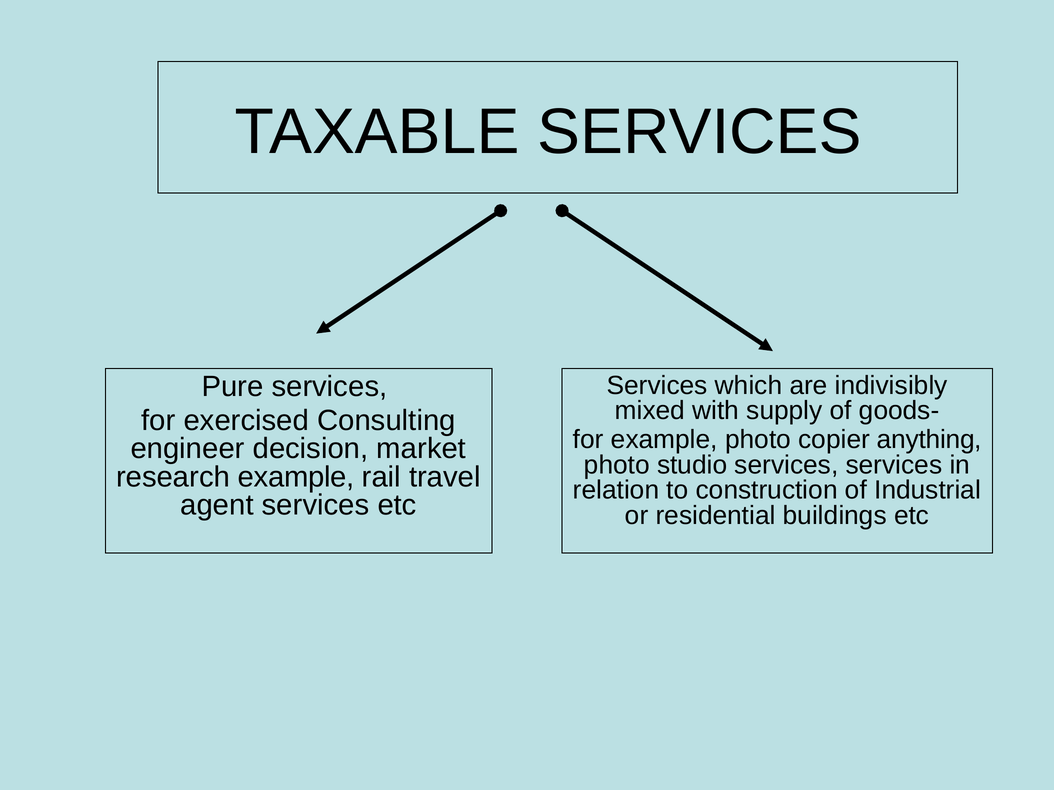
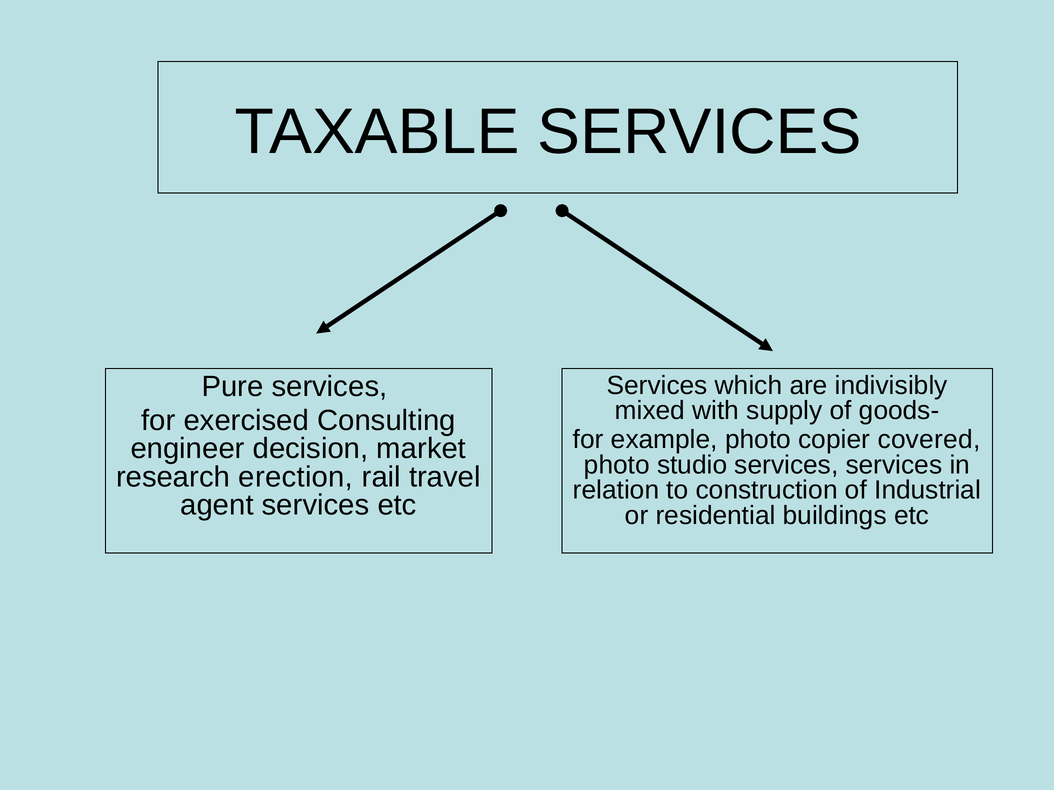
anything: anything -> covered
research example: example -> erection
